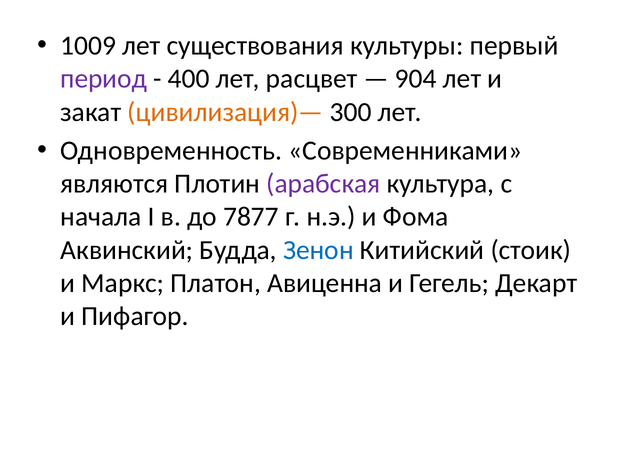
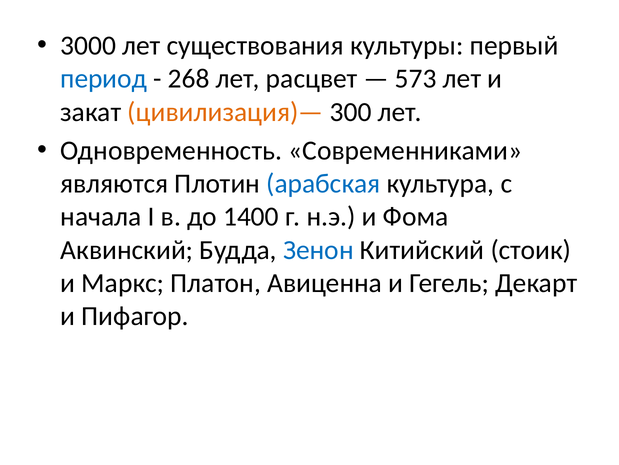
1009: 1009 -> 3000
период colour: purple -> blue
400: 400 -> 268
904: 904 -> 573
арабская colour: purple -> blue
7877: 7877 -> 1400
